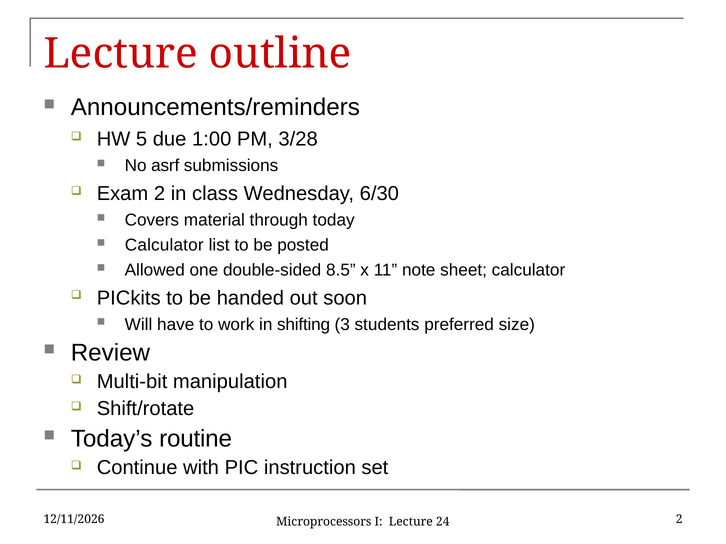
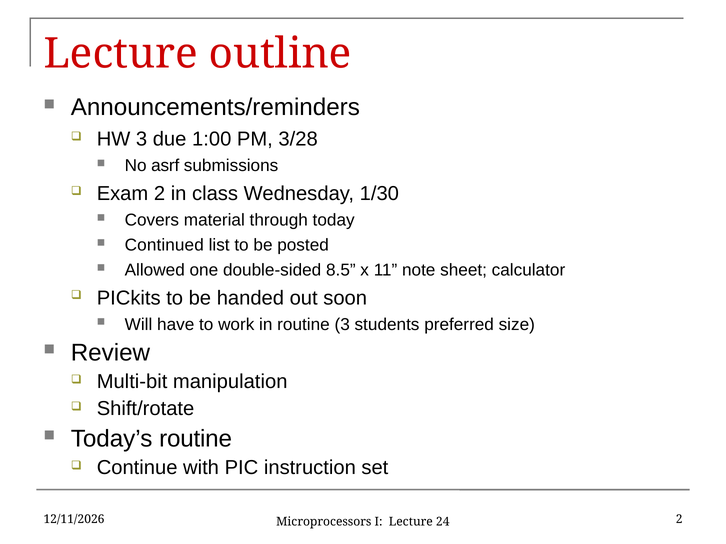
HW 5: 5 -> 3
6/30: 6/30 -> 1/30
Calculator at (164, 245): Calculator -> Continued
in shifting: shifting -> routine
